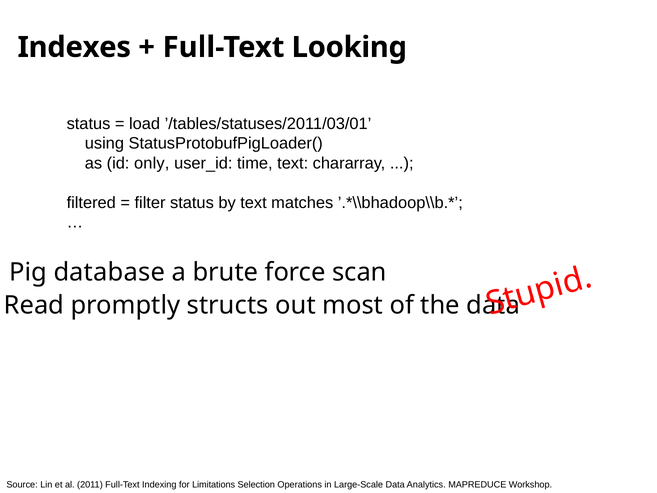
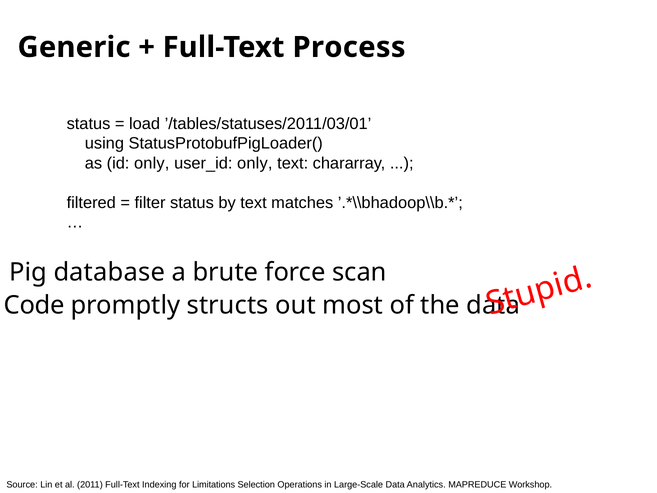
Indexes: Indexes -> Generic
Looking: Looking -> Process
user_id time: time -> only
Read: Read -> Code
